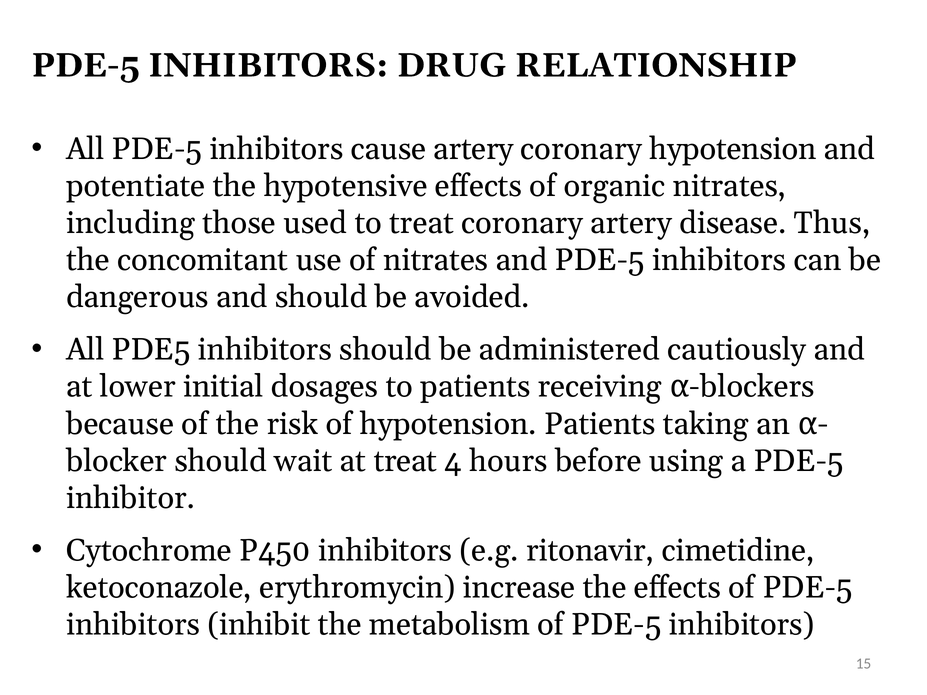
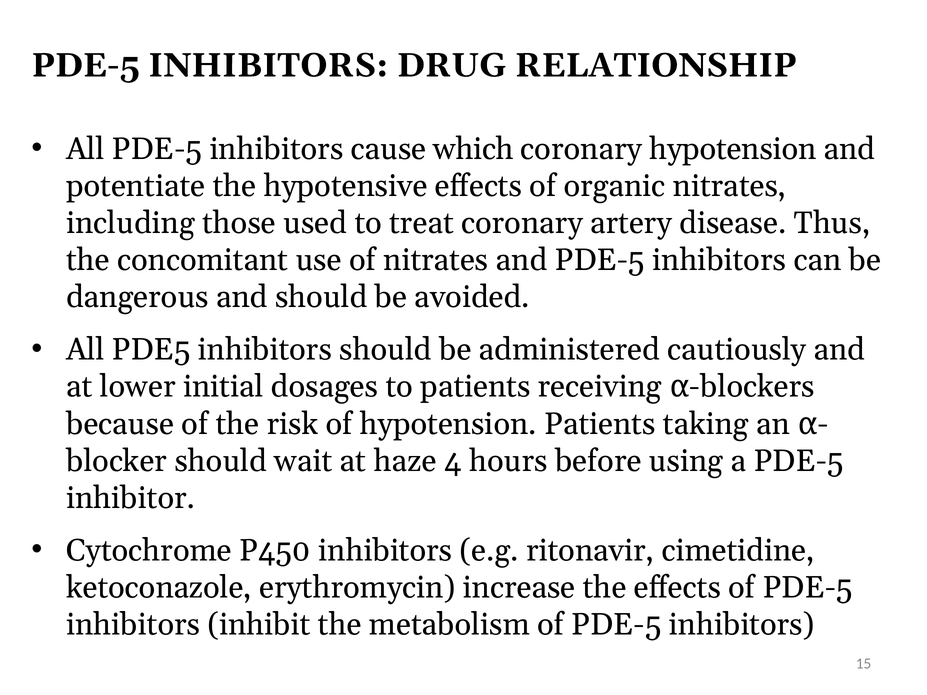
cause artery: artery -> which
at treat: treat -> haze
